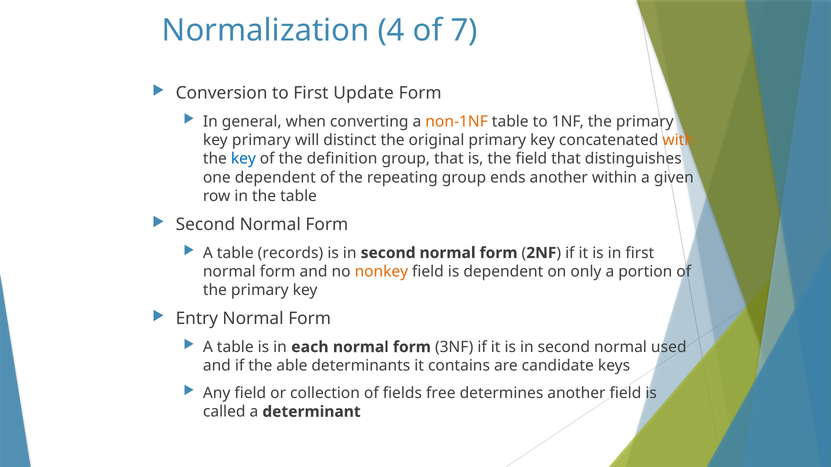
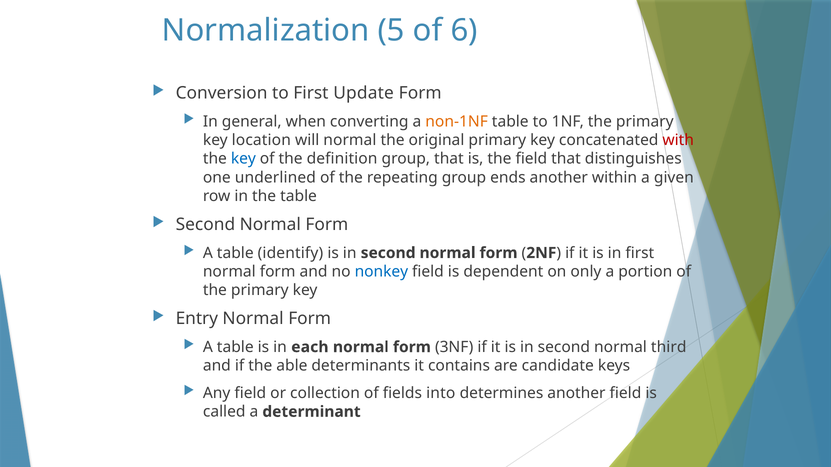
4: 4 -> 5
7: 7 -> 6
key primary: primary -> location
will distinct: distinct -> normal
with colour: orange -> red
one dependent: dependent -> underlined
records: records -> identify
nonkey colour: orange -> blue
used: used -> third
free: free -> into
